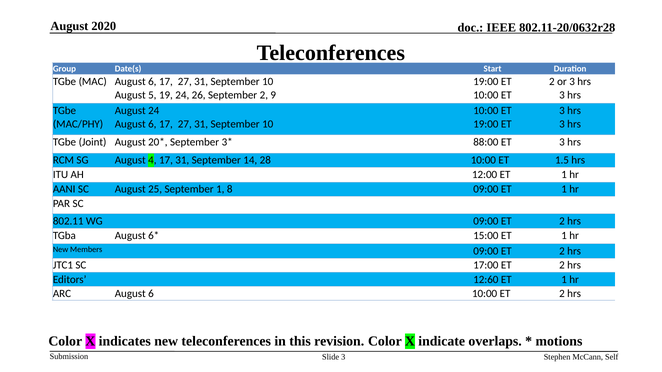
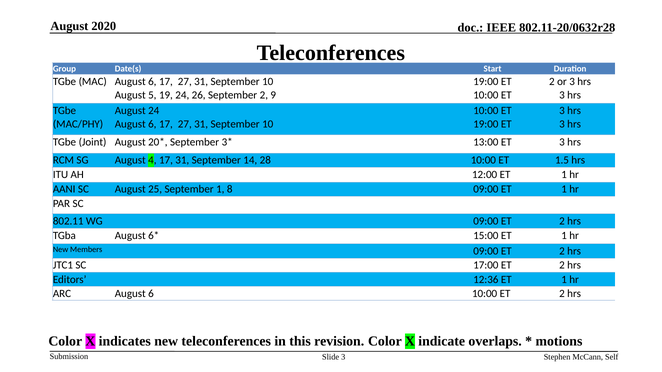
88:00: 88:00 -> 13:00
12:60: 12:60 -> 12:36
